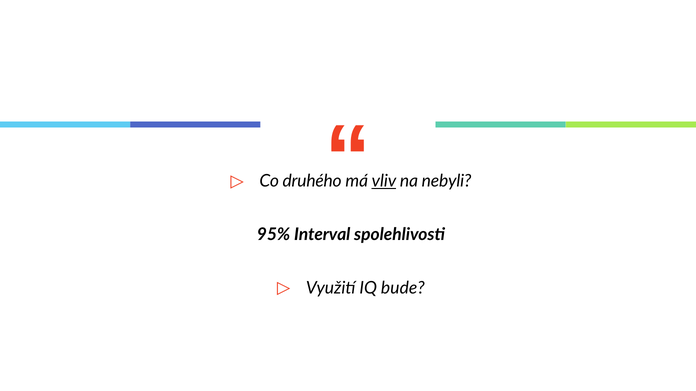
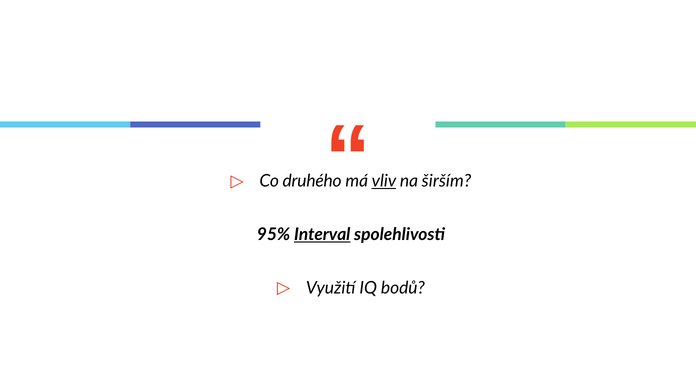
nebyli: nebyli -> širším
Interval underline: none -> present
bude: bude -> bodů
